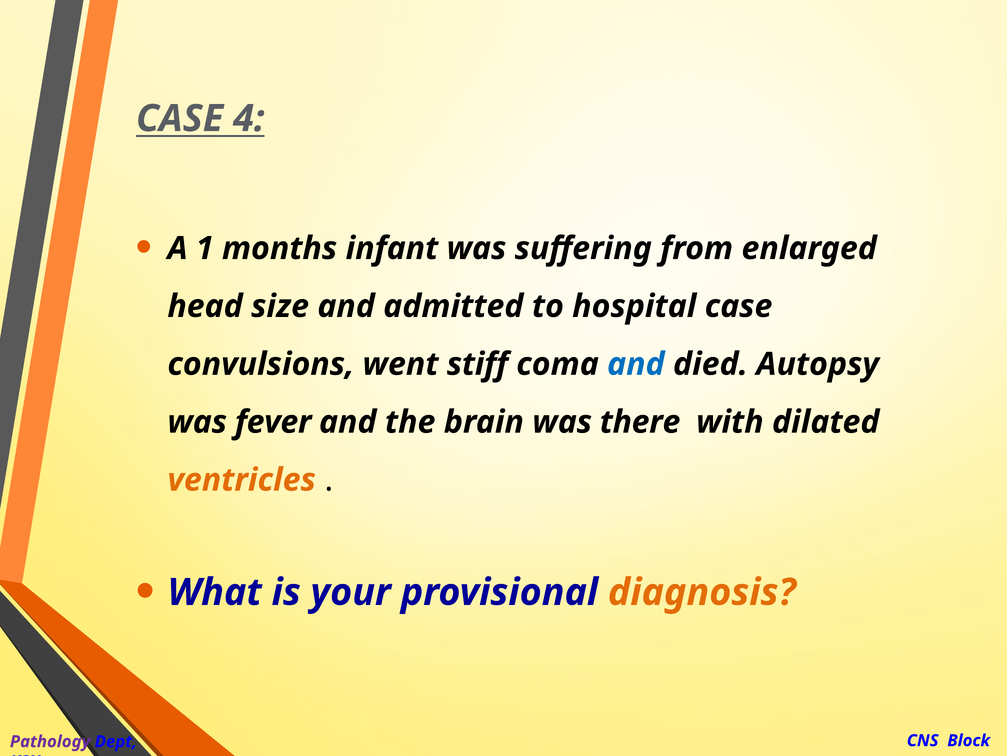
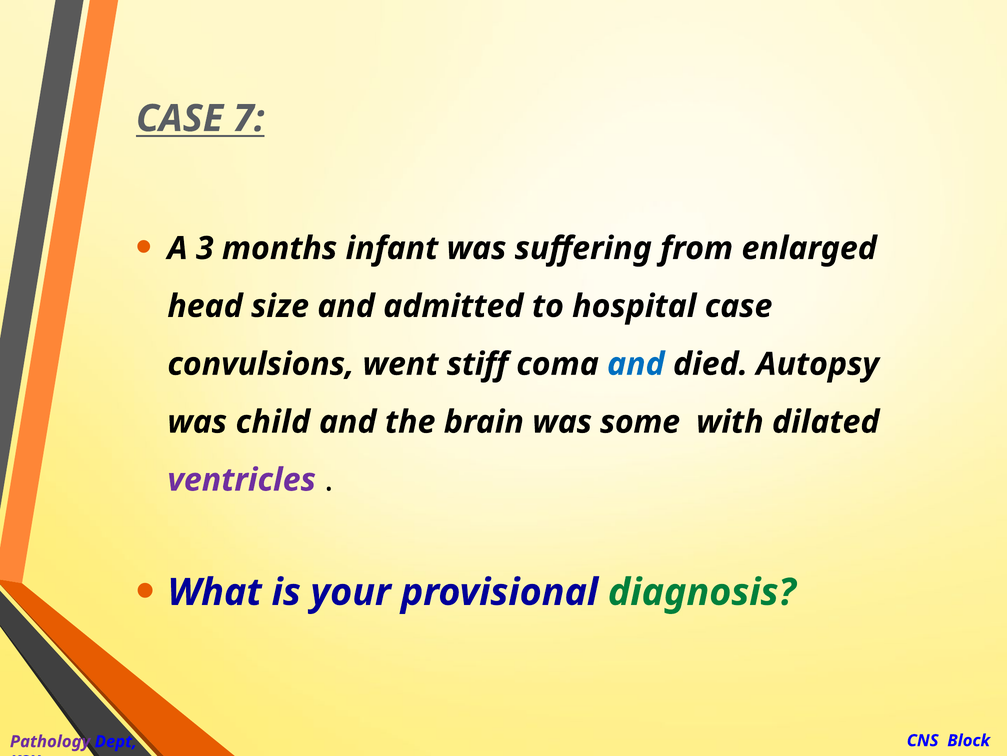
4: 4 -> 7
1: 1 -> 3
fever: fever -> child
there: there -> some
ventricles colour: orange -> purple
diagnosis colour: orange -> green
